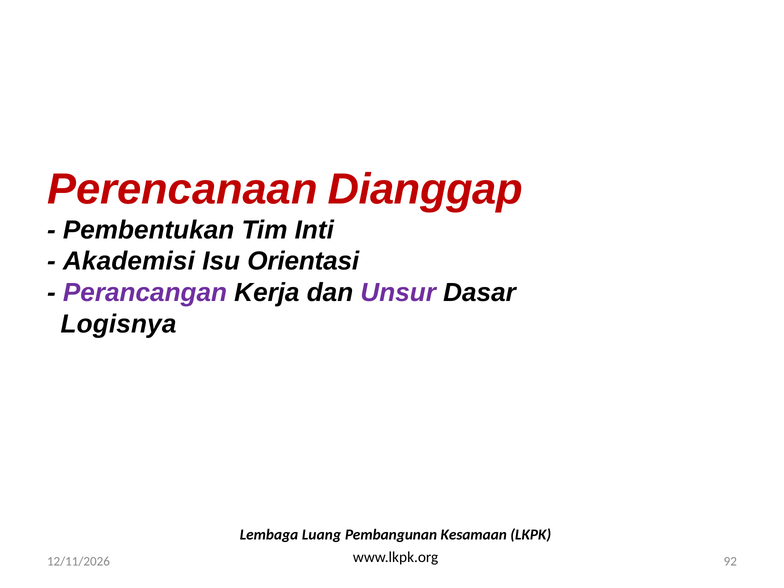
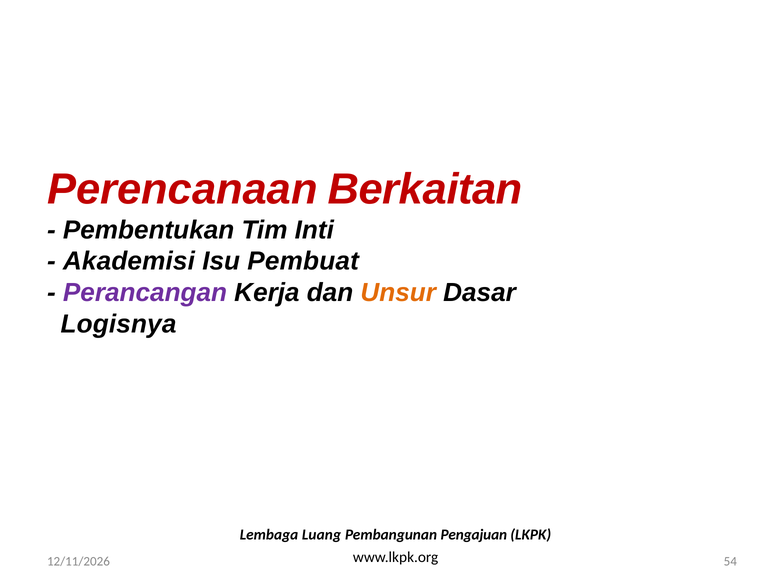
Dianggap: Dianggap -> Berkaitan
Orientasi: Orientasi -> Pembuat
Unsur colour: purple -> orange
Kesamaan: Kesamaan -> Pengajuan
92: 92 -> 54
